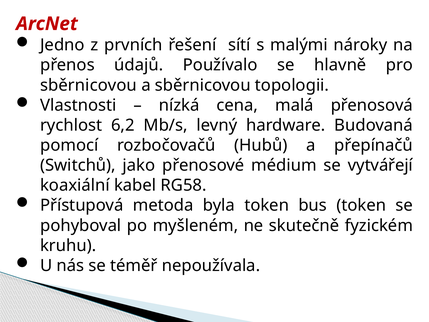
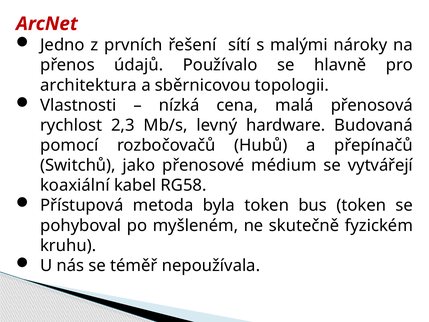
sběrnicovou at (89, 85): sběrnicovou -> architektura
6,2: 6,2 -> 2,3
